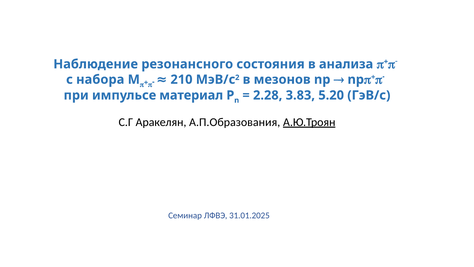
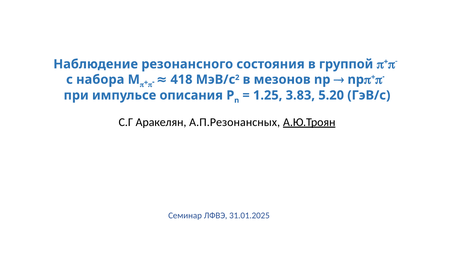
анализа: анализа -> группой
210: 210 -> 418
материал: материал -> описания
2.28: 2.28 -> 1.25
А.П.Образования: А.П.Образования -> А.П.Резонансных
